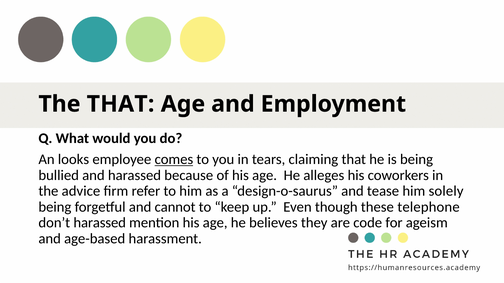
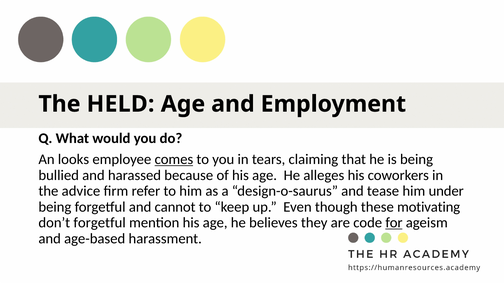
The THAT: THAT -> HELD
solely: solely -> under
telephone: telephone -> motivating
don’t harassed: harassed -> forgetful
for underline: none -> present
